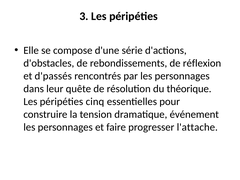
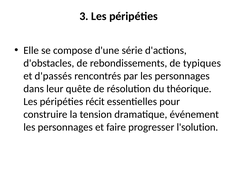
réflexion: réflexion -> typiques
cinq: cinq -> récit
l'attache: l'attache -> l'solution
